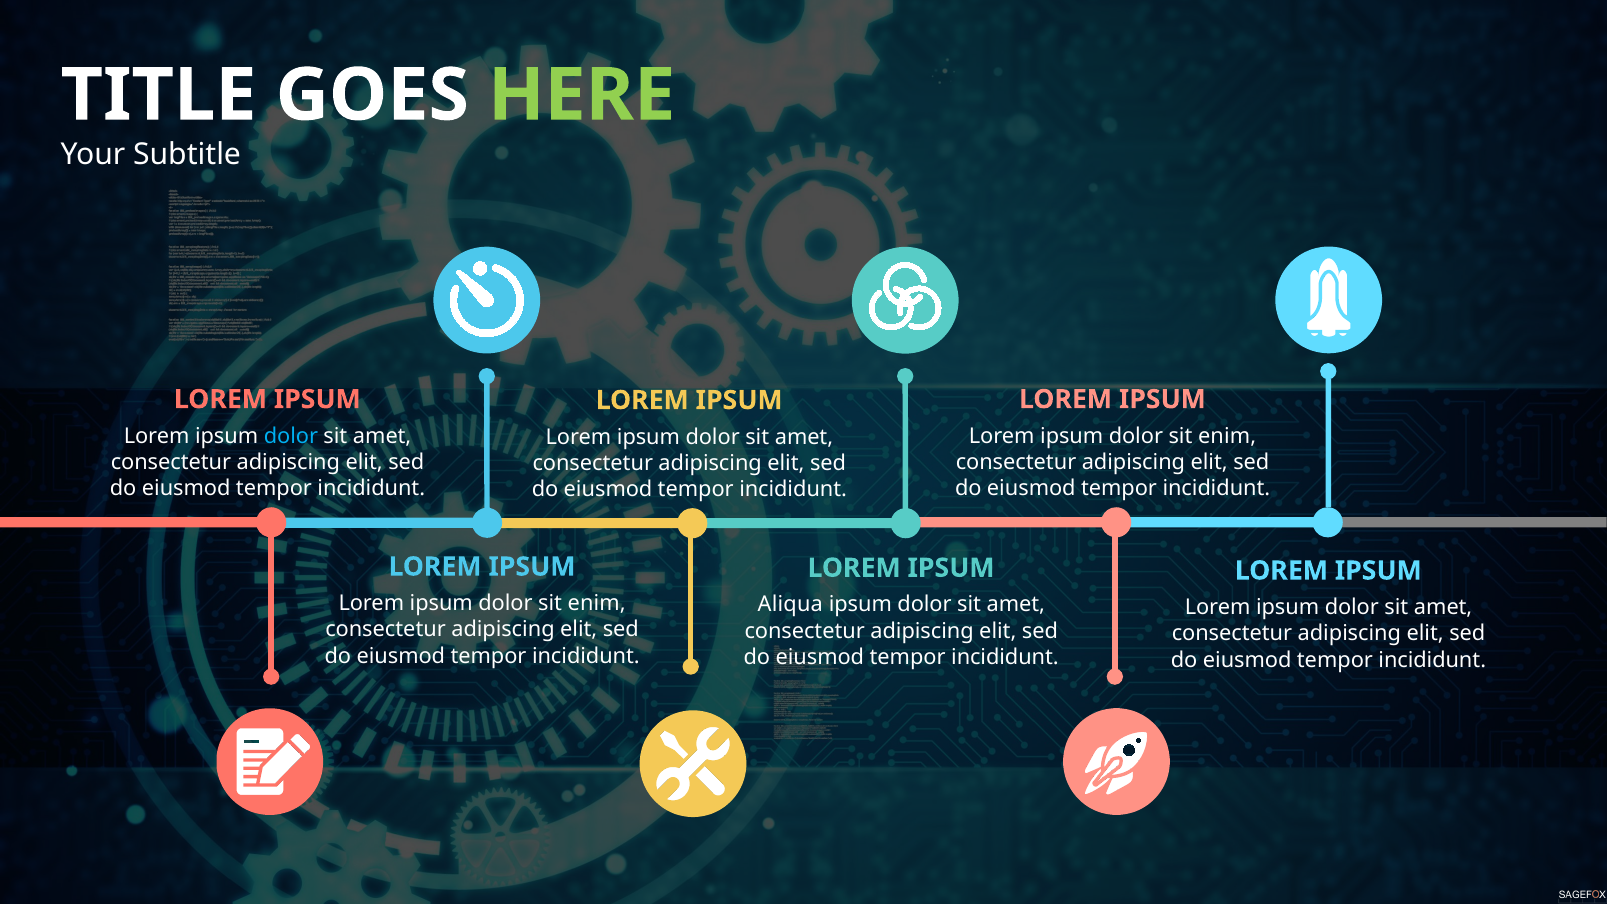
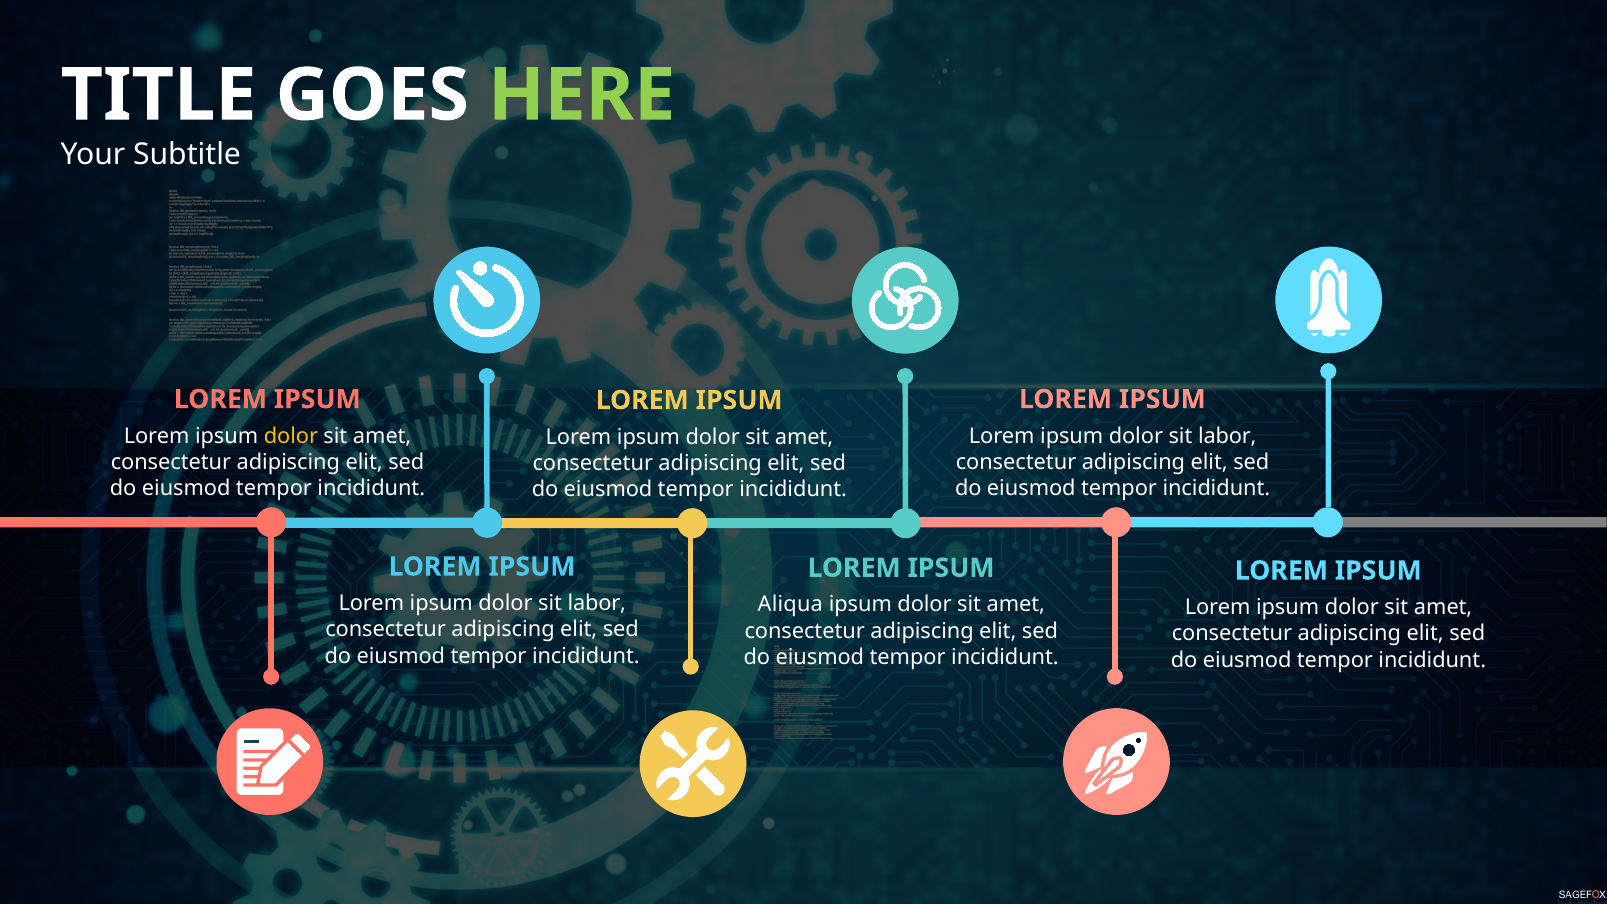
dolor at (291, 436) colour: light blue -> yellow
enim at (1227, 436): enim -> labor
enim at (597, 603): enim -> labor
